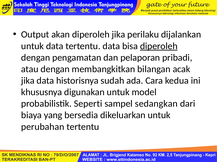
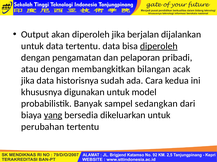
perilaku: perilaku -> berjalan
Seperti: Seperti -> Banyak
yang underline: none -> present
